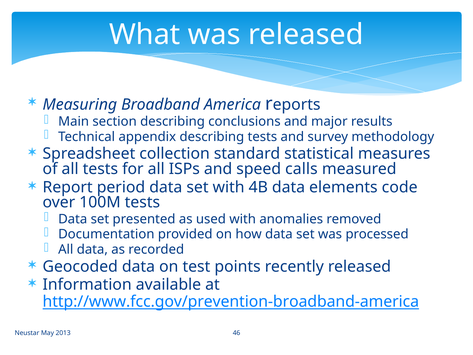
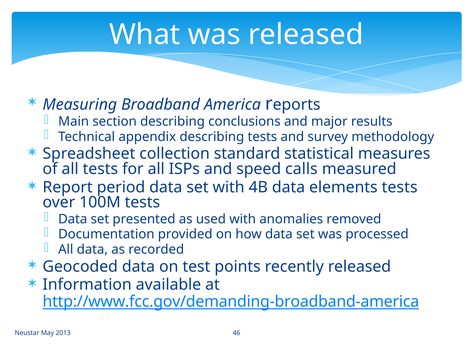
elements code: code -> tests
http://www.fcc.gov/prevention-broadband-america: http://www.fcc.gov/prevention-broadband-america -> http://www.fcc.gov/demanding-broadband-america
